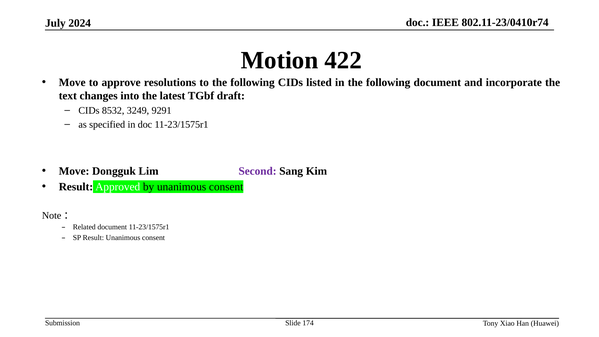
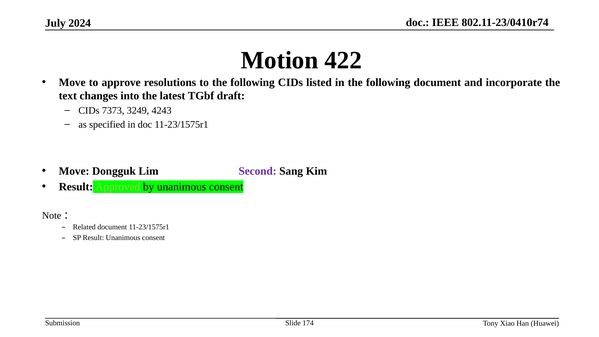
8532: 8532 -> 7373
9291: 9291 -> 4243
Approved colour: white -> light green
